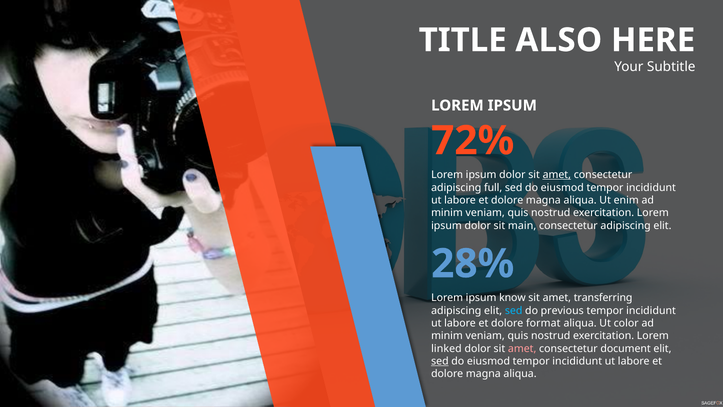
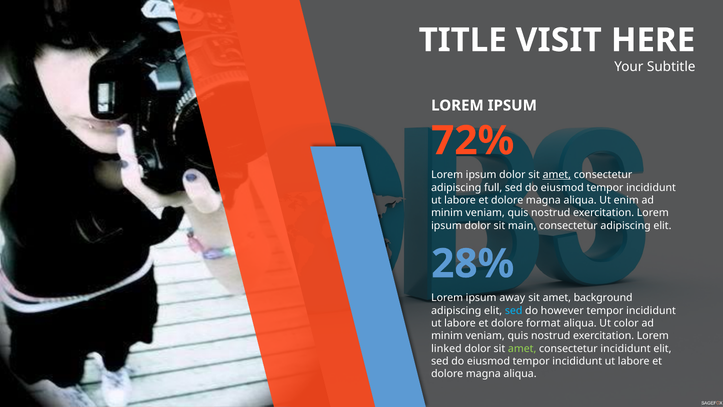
ALSO: ALSO -> VISIT
know: know -> away
transferring: transferring -> background
previous: previous -> however
amet at (522, 348) colour: pink -> light green
consectetur document: document -> incididunt
sed at (440, 361) underline: present -> none
